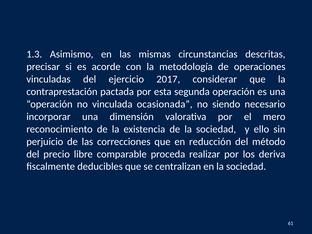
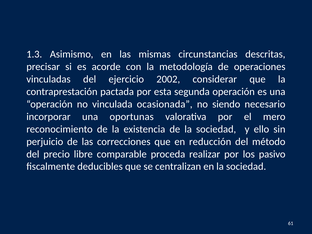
2017: 2017 -> 2002
dimensión: dimensión -> oportunas
deriva: deriva -> pasivo
